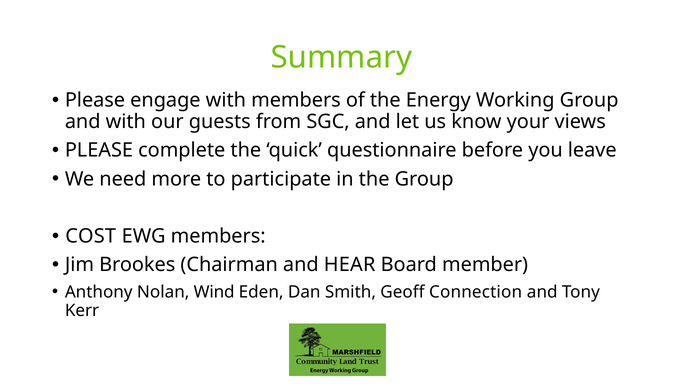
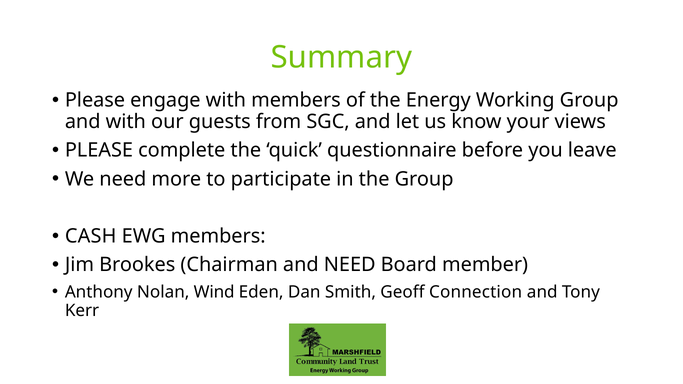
COST: COST -> CASH
and HEAR: HEAR -> NEED
